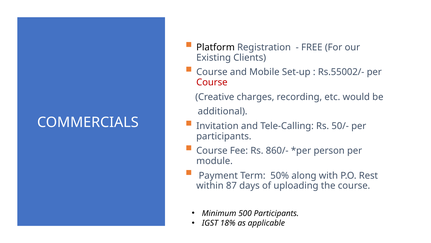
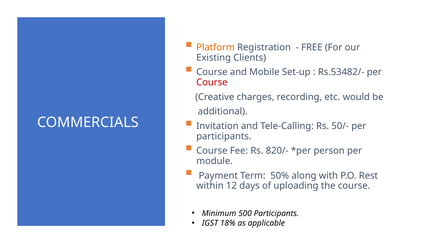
Platform colour: black -> orange
Rs.55002/-: Rs.55002/- -> Rs.53482/-
860/-: 860/- -> 820/-
87: 87 -> 12
